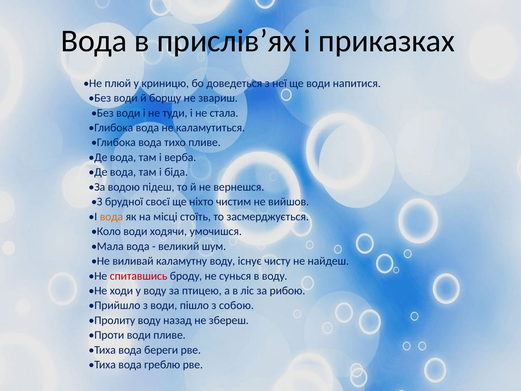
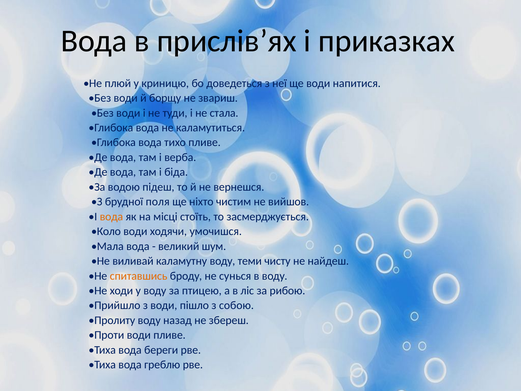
своєї: своєї -> поля
існує: існує -> теми
спитавшись colour: red -> orange
